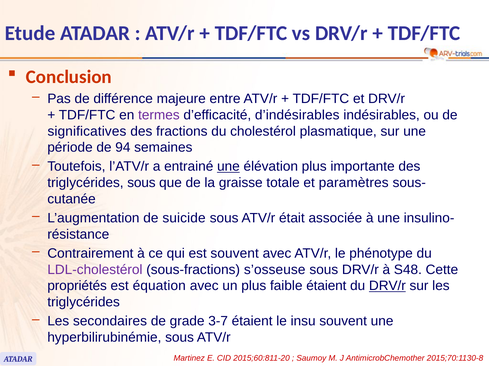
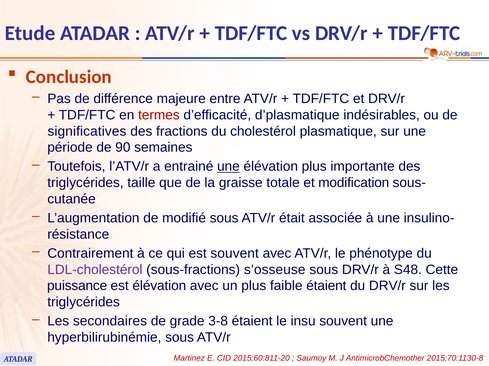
termes colour: purple -> red
d’indésirables: d’indésirables -> d’plasmatique
94: 94 -> 90
triglycérides sous: sous -> taille
paramètres: paramètres -> modification
suicide: suicide -> modifié
propriétés: propriétés -> puissance
est équation: équation -> élévation
DRV/r at (387, 286) underline: present -> none
3-7: 3-7 -> 3-8
